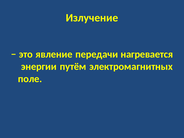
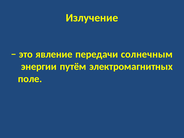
нагревается: нагревается -> солнечным
